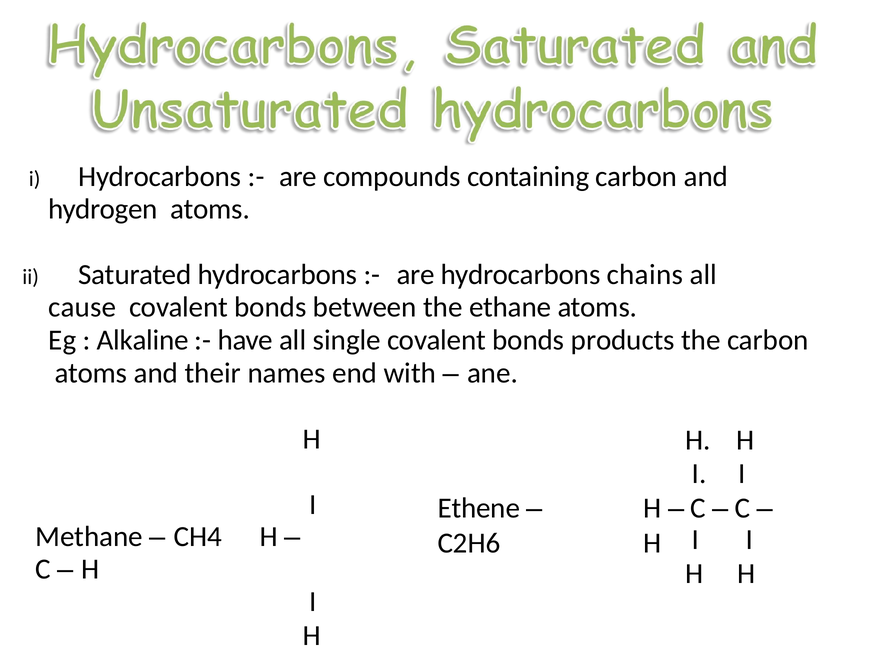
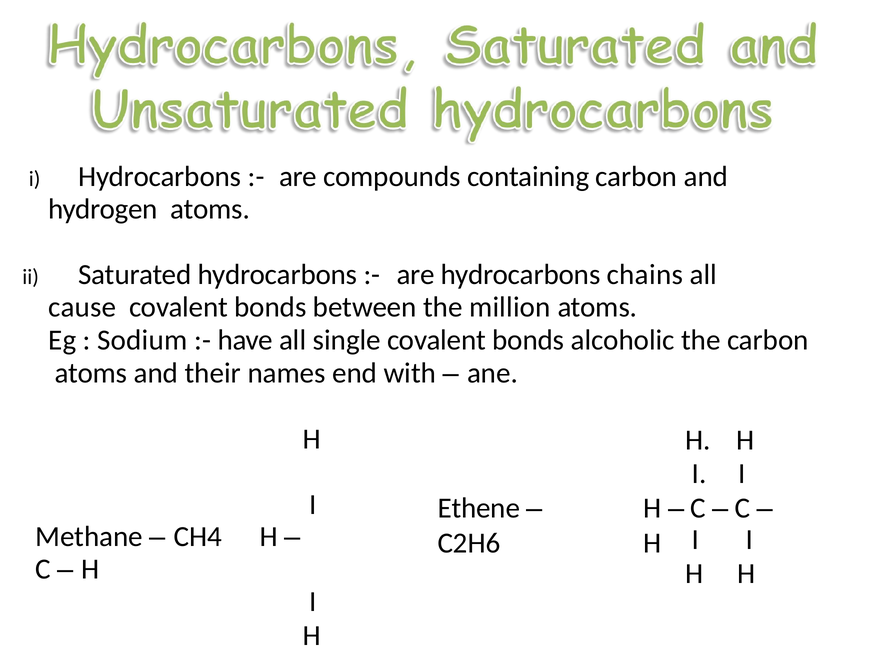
ethane: ethane -> million
Alkaline: Alkaline -> Sodium
products: products -> alcoholic
